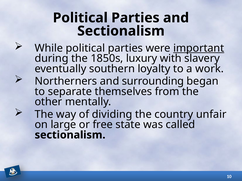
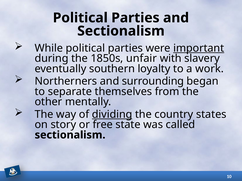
luxury: luxury -> unfair
dividing underline: none -> present
unfair: unfair -> states
large: large -> story
